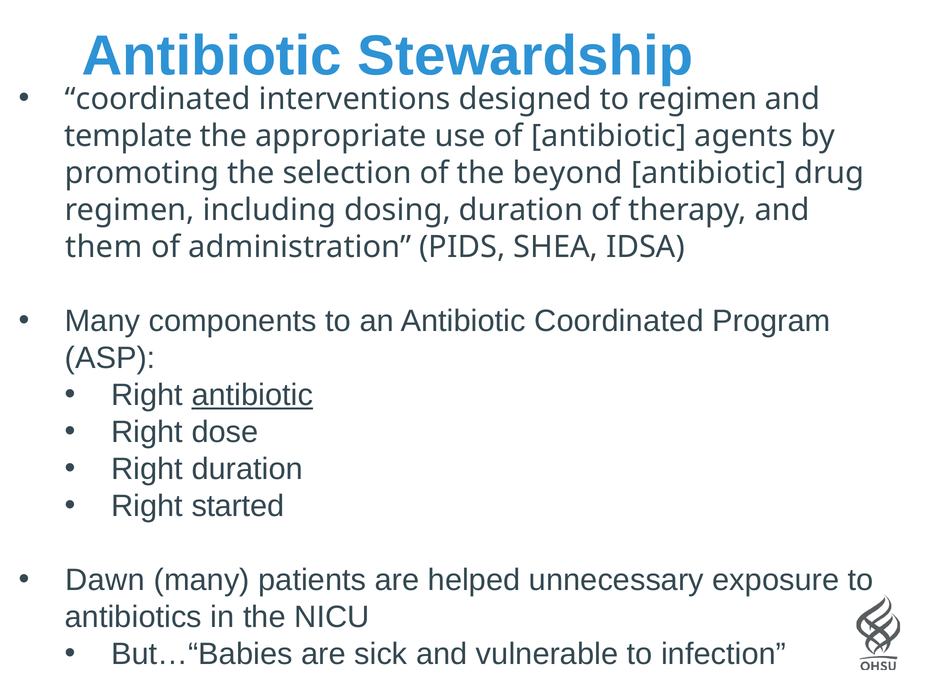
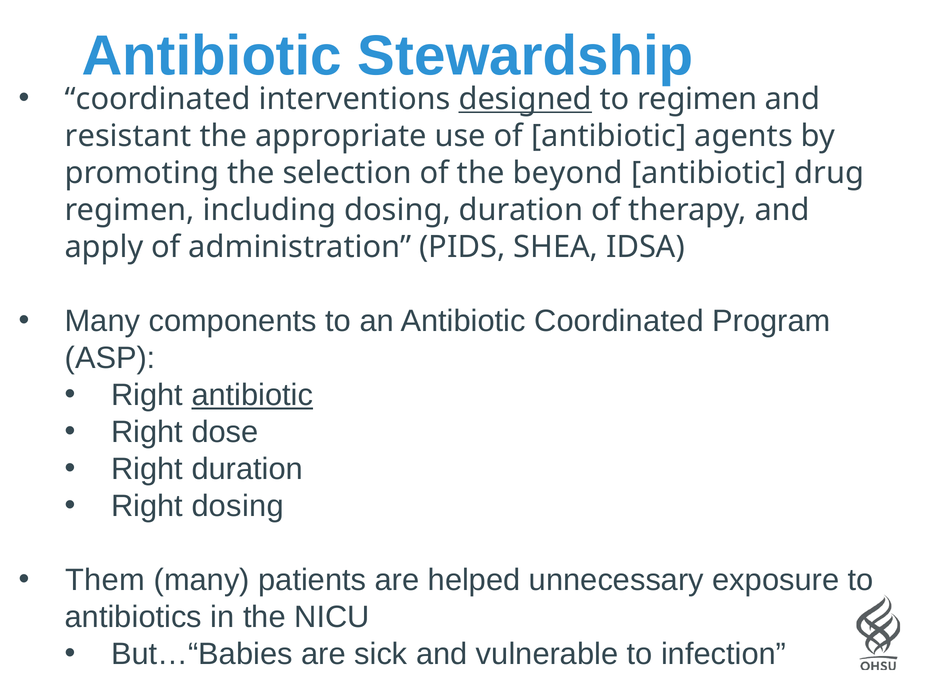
designed underline: none -> present
template: template -> resistant
them: them -> apply
Right started: started -> dosing
Dawn: Dawn -> Them
